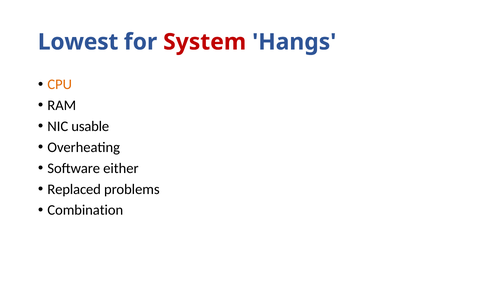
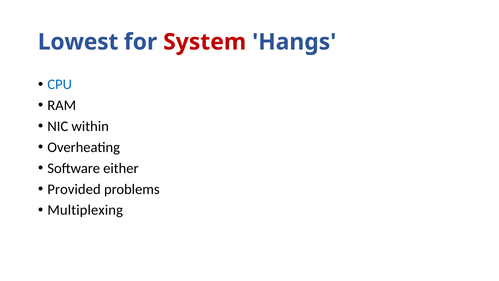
CPU colour: orange -> blue
usable: usable -> within
Replaced: Replaced -> Provided
Combination: Combination -> Multiplexing
